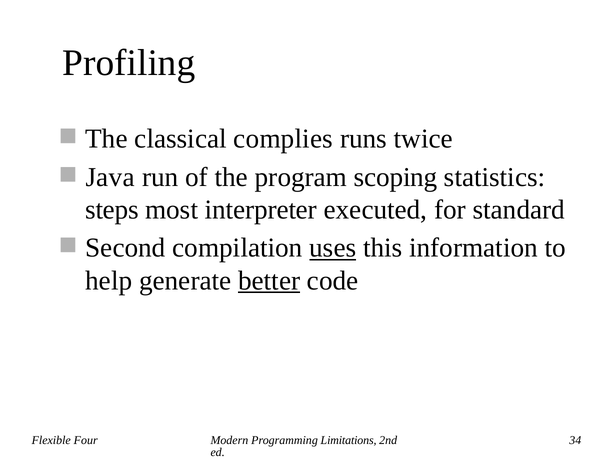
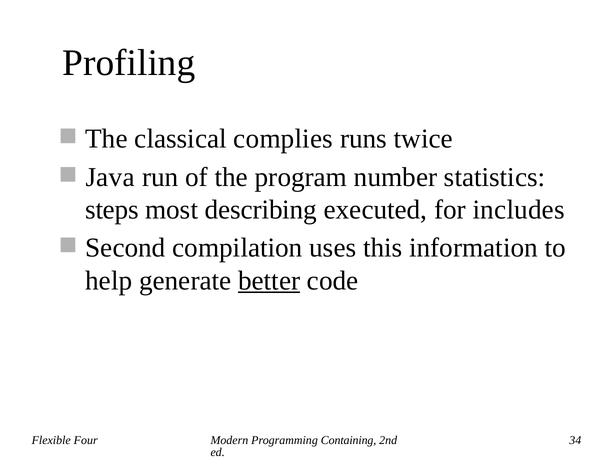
scoping: scoping -> number
interpreter: interpreter -> describing
standard: standard -> includes
uses underline: present -> none
Limitations: Limitations -> Containing
